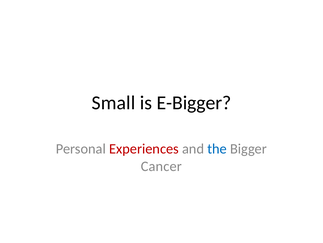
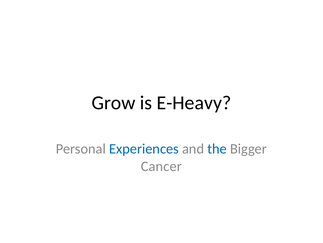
Small: Small -> Grow
E-Bigger: E-Bigger -> E-Heavy
Experiences colour: red -> blue
